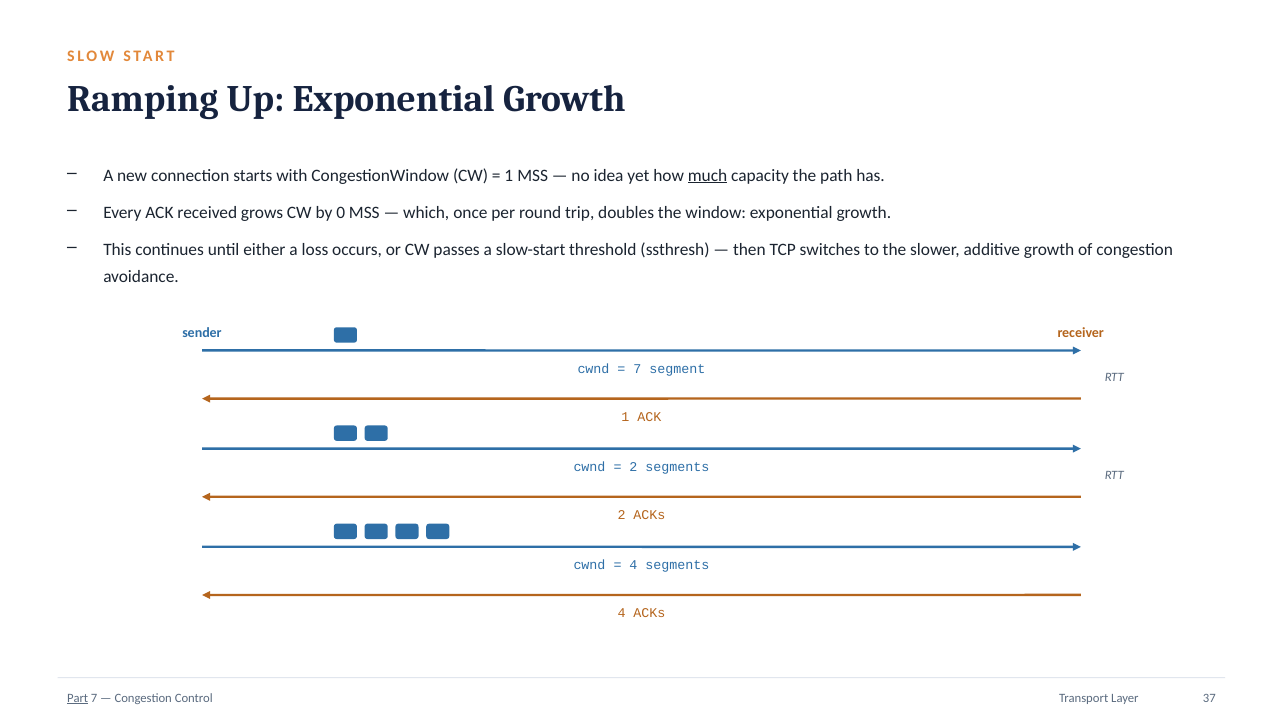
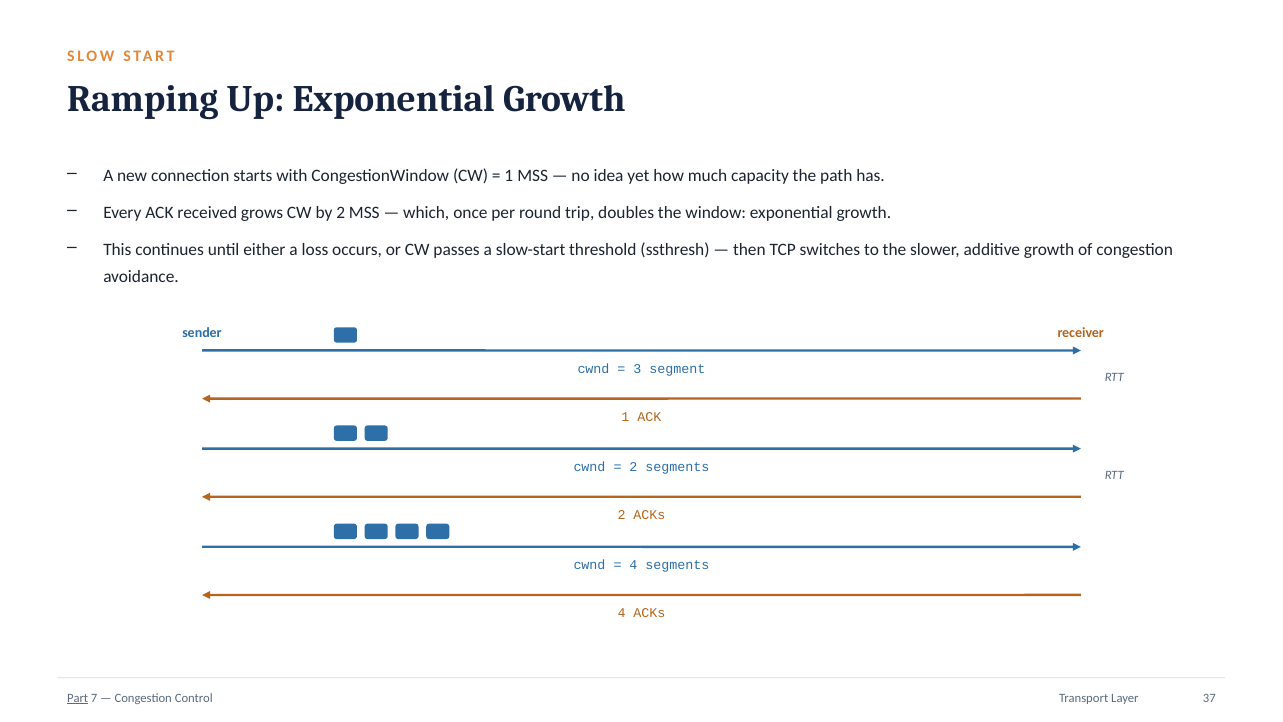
much underline: present -> none
by 0: 0 -> 2
7 at (637, 368): 7 -> 3
